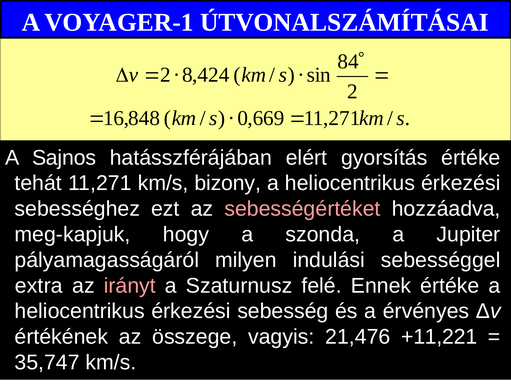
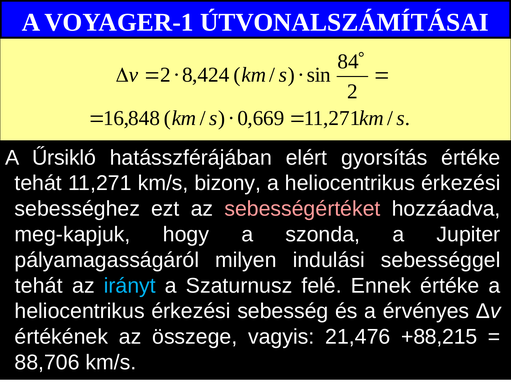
Sajnos: Sajnos -> Űrsikló
extra at (39, 285): extra -> tehát
irányt colour: pink -> light blue
+11,221: +11,221 -> +88,215
35,747: 35,747 -> 88,706
